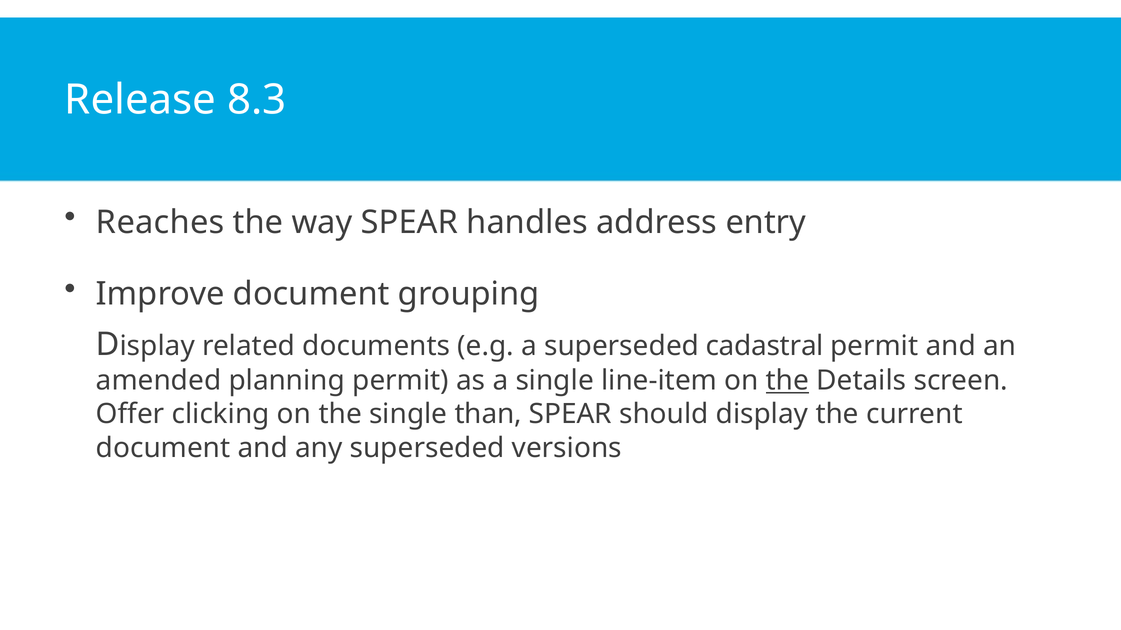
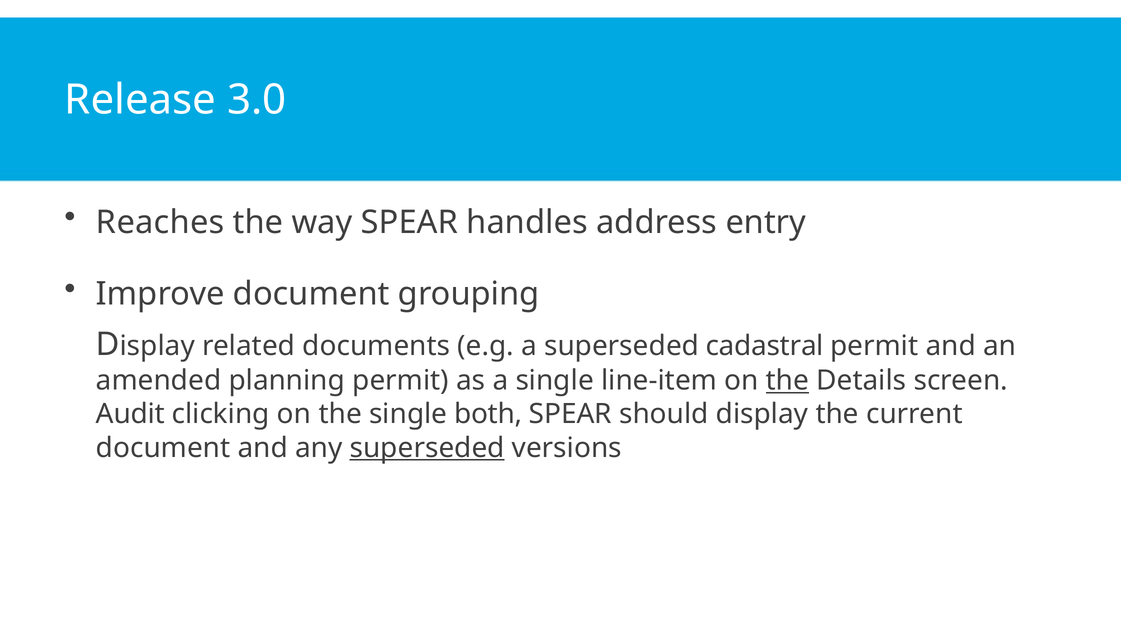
8.3: 8.3 -> 3.0
Offer: Offer -> Audit
than: than -> both
superseded at (427, 448) underline: none -> present
